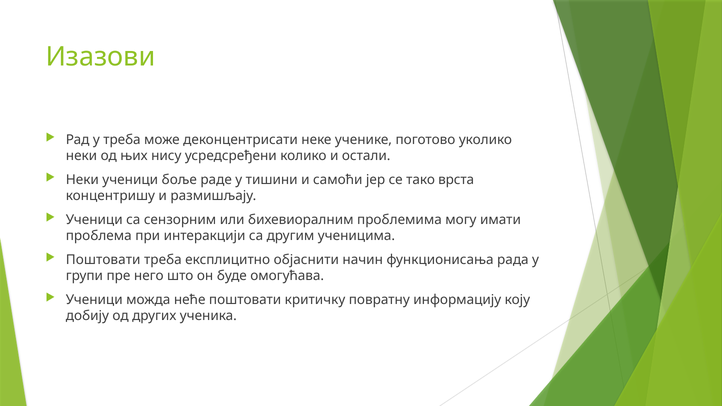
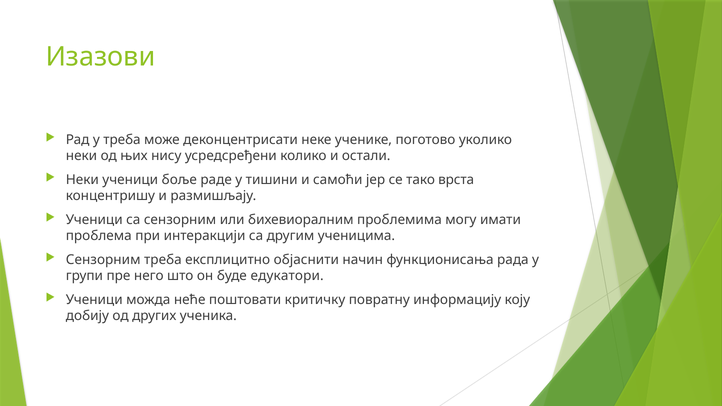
Поштовати at (103, 260): Поштовати -> Сензорним
омогућава: омогућава -> едукатори
